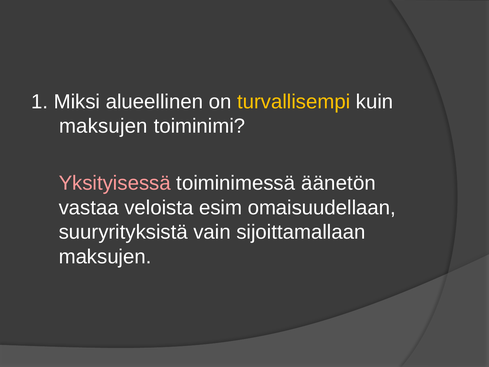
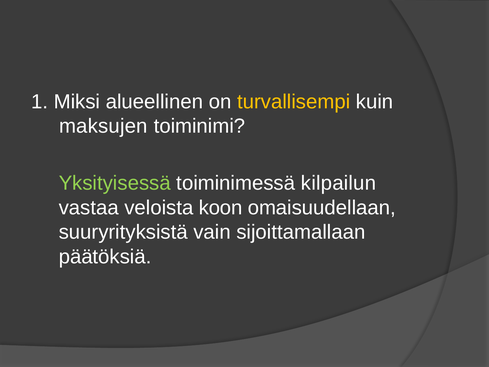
Yksityisessä colour: pink -> light green
äänetön: äänetön -> kilpailun
esim: esim -> koon
maksujen at (105, 256): maksujen -> päätöksiä
